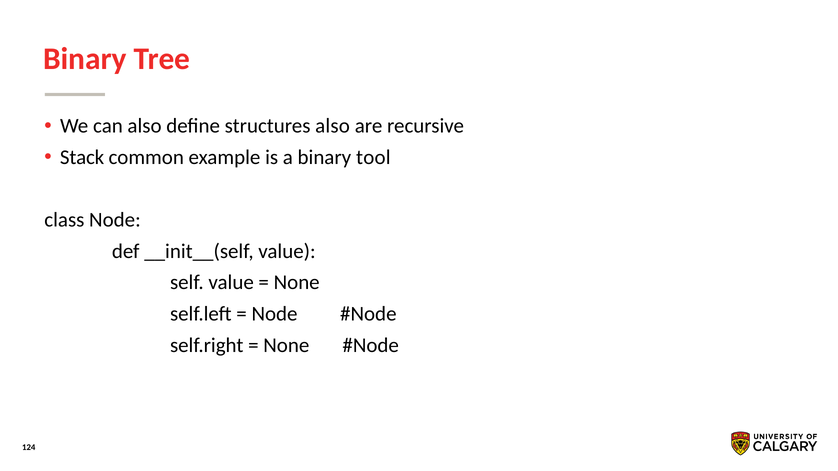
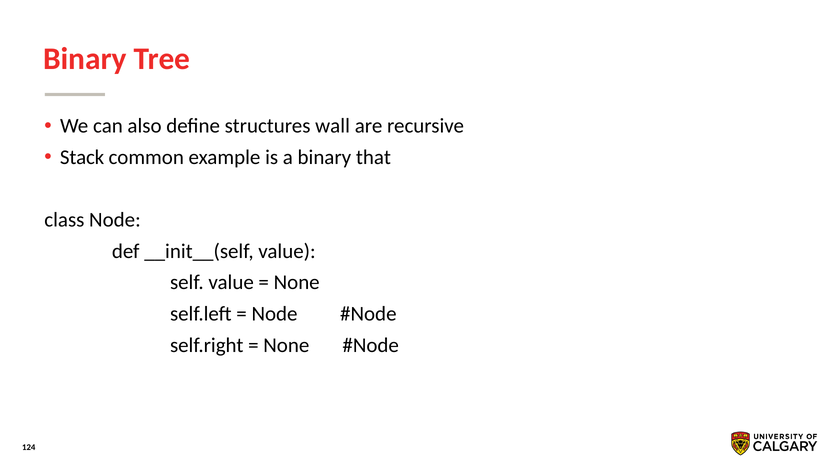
structures also: also -> wall
tool: tool -> that
